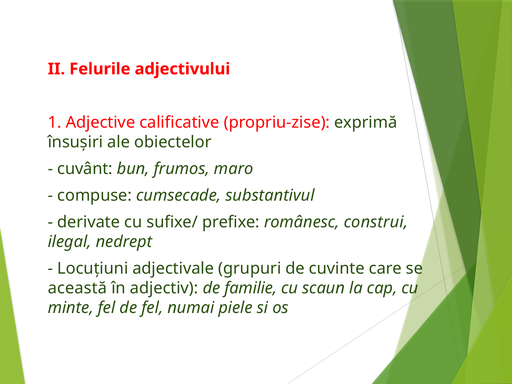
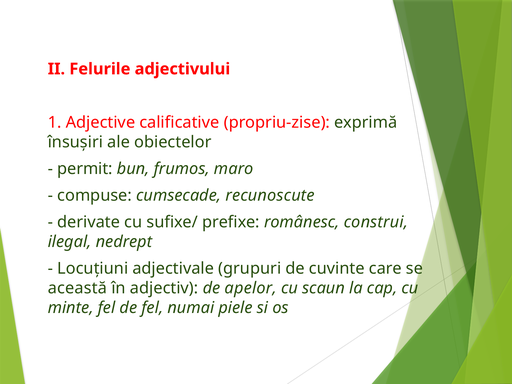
cuvânt: cuvânt -> permit
substantivul: substantivul -> recunoscute
familie: familie -> apelor
